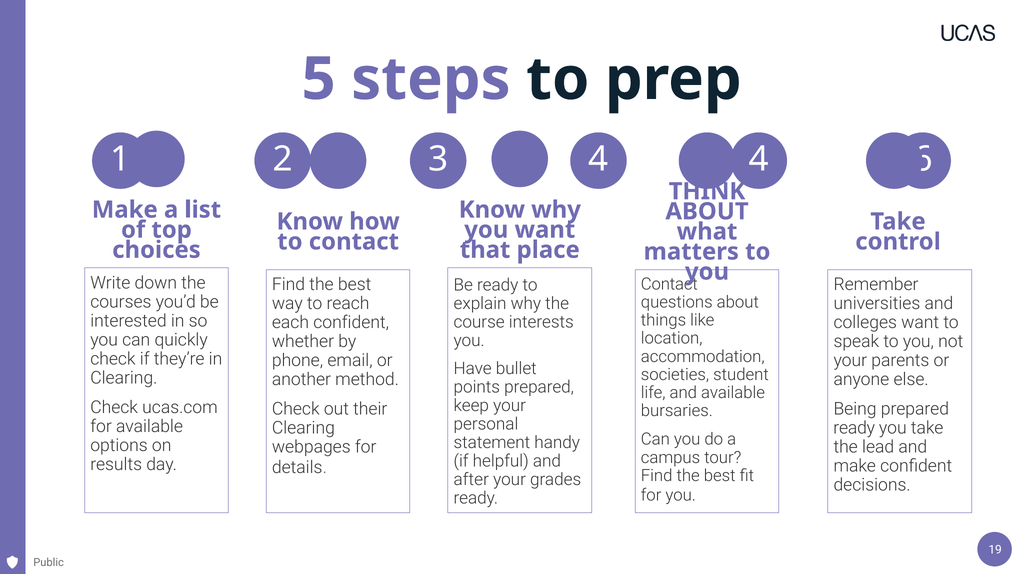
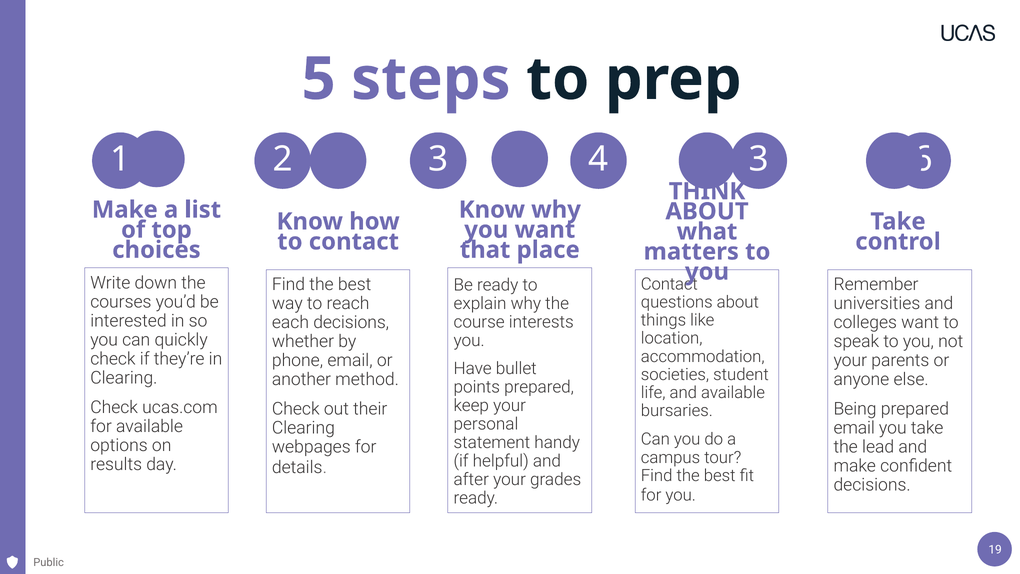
4 at (759, 159): 4 -> 3
each confident: confident -> decisions
ready at (854, 428): ready -> email
